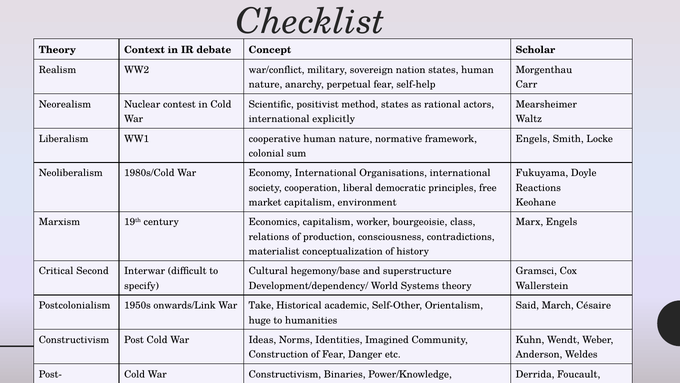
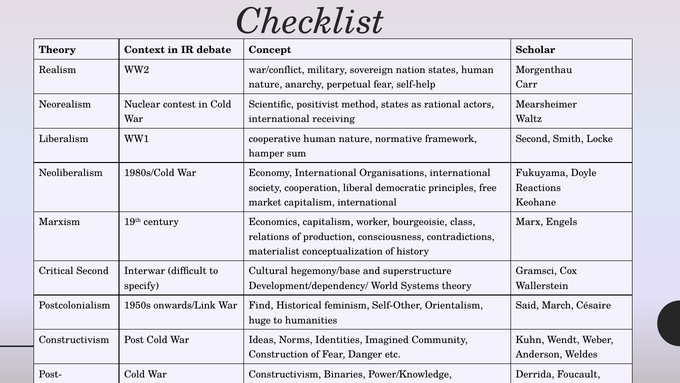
explicitly: explicitly -> receiving
Engels at (533, 139): Engels -> Second
colonial: colonial -> hamper
capitalism environment: environment -> international
Take: Take -> Find
Historical academic: academic -> feminism
